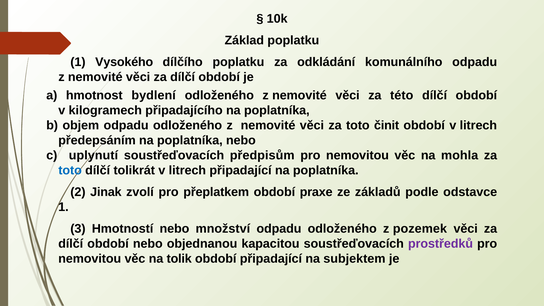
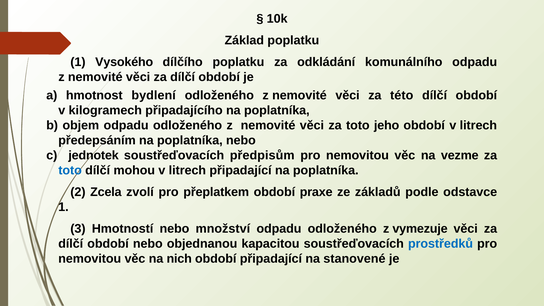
činit: činit -> jeho
uplynutí: uplynutí -> jednotek
mohla: mohla -> vezme
tolikrát: tolikrát -> mohou
Jinak: Jinak -> Zcela
pozemek: pozemek -> vymezuje
prostředků colour: purple -> blue
tolik: tolik -> nich
subjektem: subjektem -> stanovené
